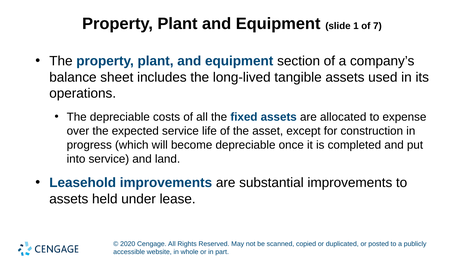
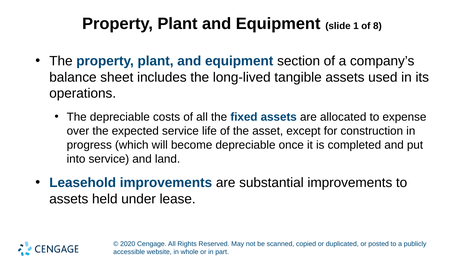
7: 7 -> 8
